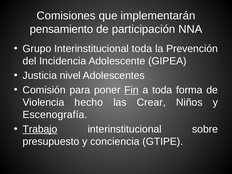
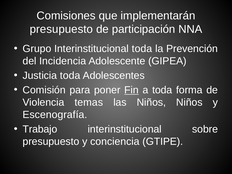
pensamiento at (61, 29): pensamiento -> presupuesto
Justicia nivel: nivel -> toda
hecho: hecho -> temas
las Crear: Crear -> Niños
Trabajo underline: present -> none
